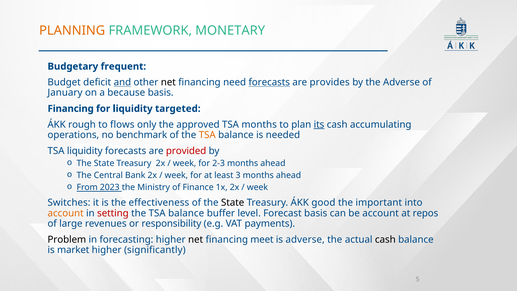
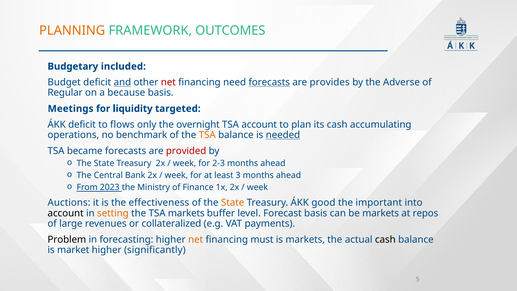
MONETARY: MONETARY -> OUTCOMES
frequent: frequent -> included
net at (168, 82) colour: black -> red
January: January -> Regular
Financing at (71, 109): Financing -> Meetings
ÁKK rough: rough -> deficit
approved: approved -> overnight
TSA months: months -> account
its underline: present -> none
needed underline: none -> present
TSA liquidity: liquidity -> became
Switches: Switches -> Auctions
State at (233, 203) colour: black -> orange
account at (66, 213) colour: orange -> black
setting colour: red -> orange
balance at (186, 213): balance -> markets
be account: account -> markets
responsibility: responsibility -> collateralized
net at (196, 239) colour: black -> orange
meet: meet -> must
is adverse: adverse -> markets
